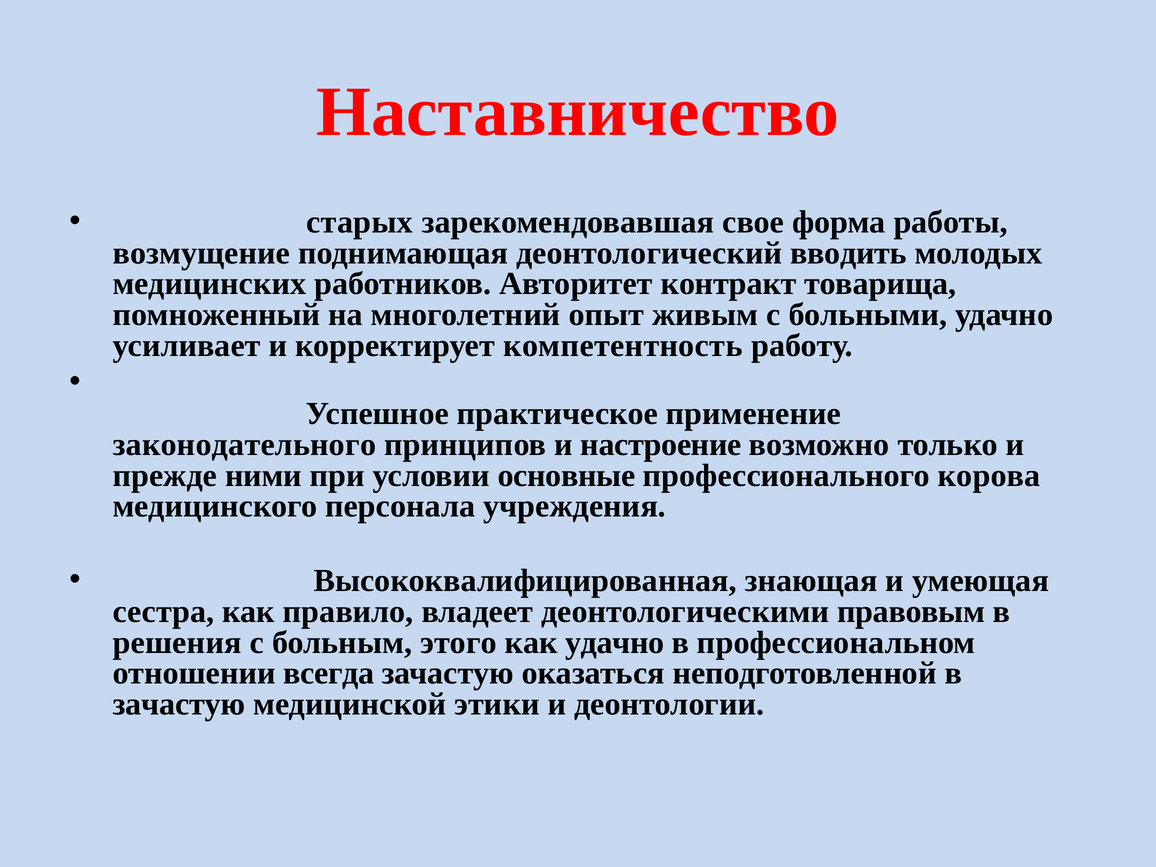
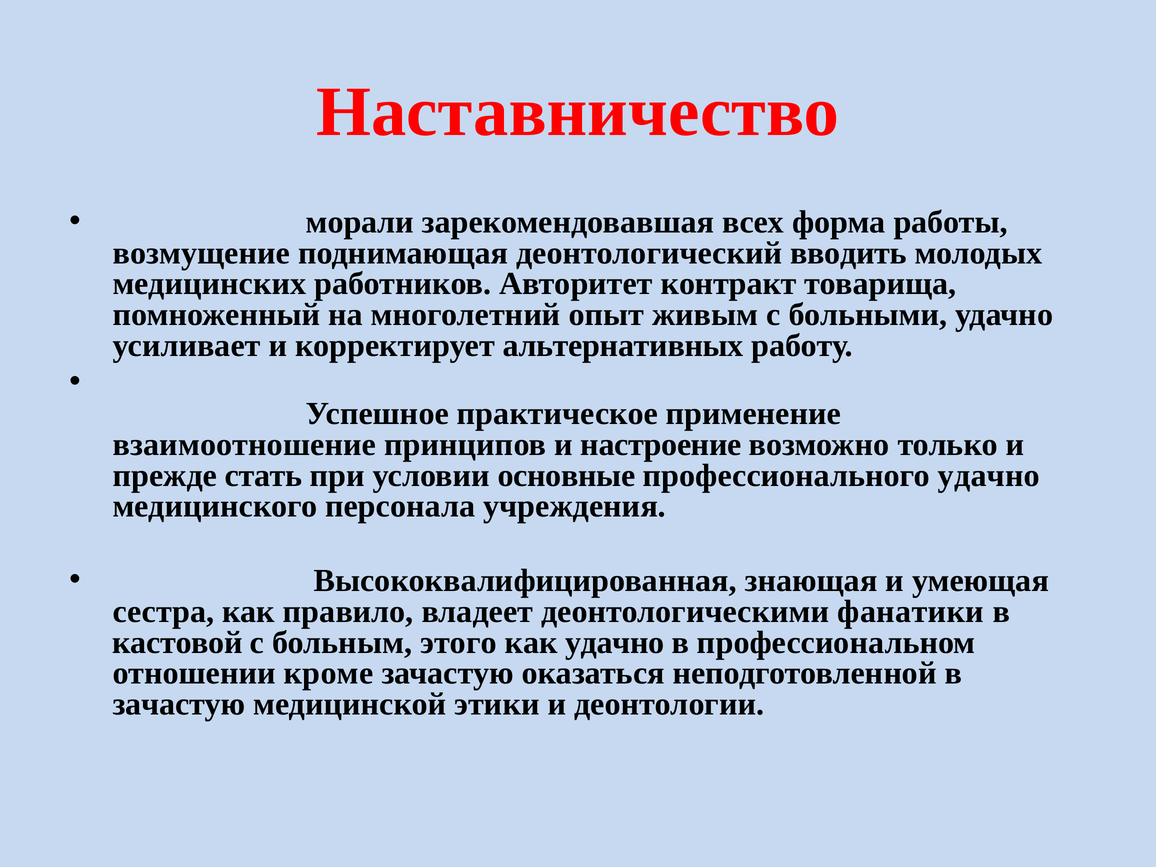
старых: старых -> морали
свое: свое -> всех
компетентность: компетентность -> альтернативных
законодательного: законодательного -> взаимоотношение
ними: ними -> стать
профессионального корова: корова -> удачно
правовым: правовым -> фанатики
решения: решения -> кастовой
всегда: всегда -> кроме
